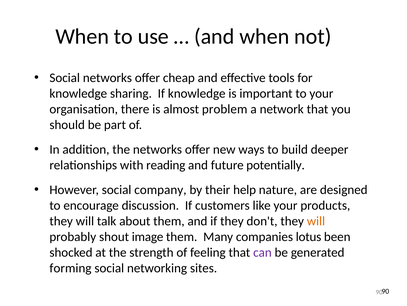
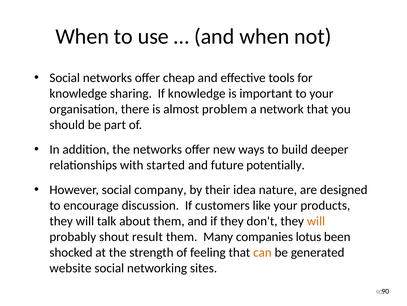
reading: reading -> started
help: help -> idea
image: image -> result
can colour: purple -> orange
forming: forming -> website
